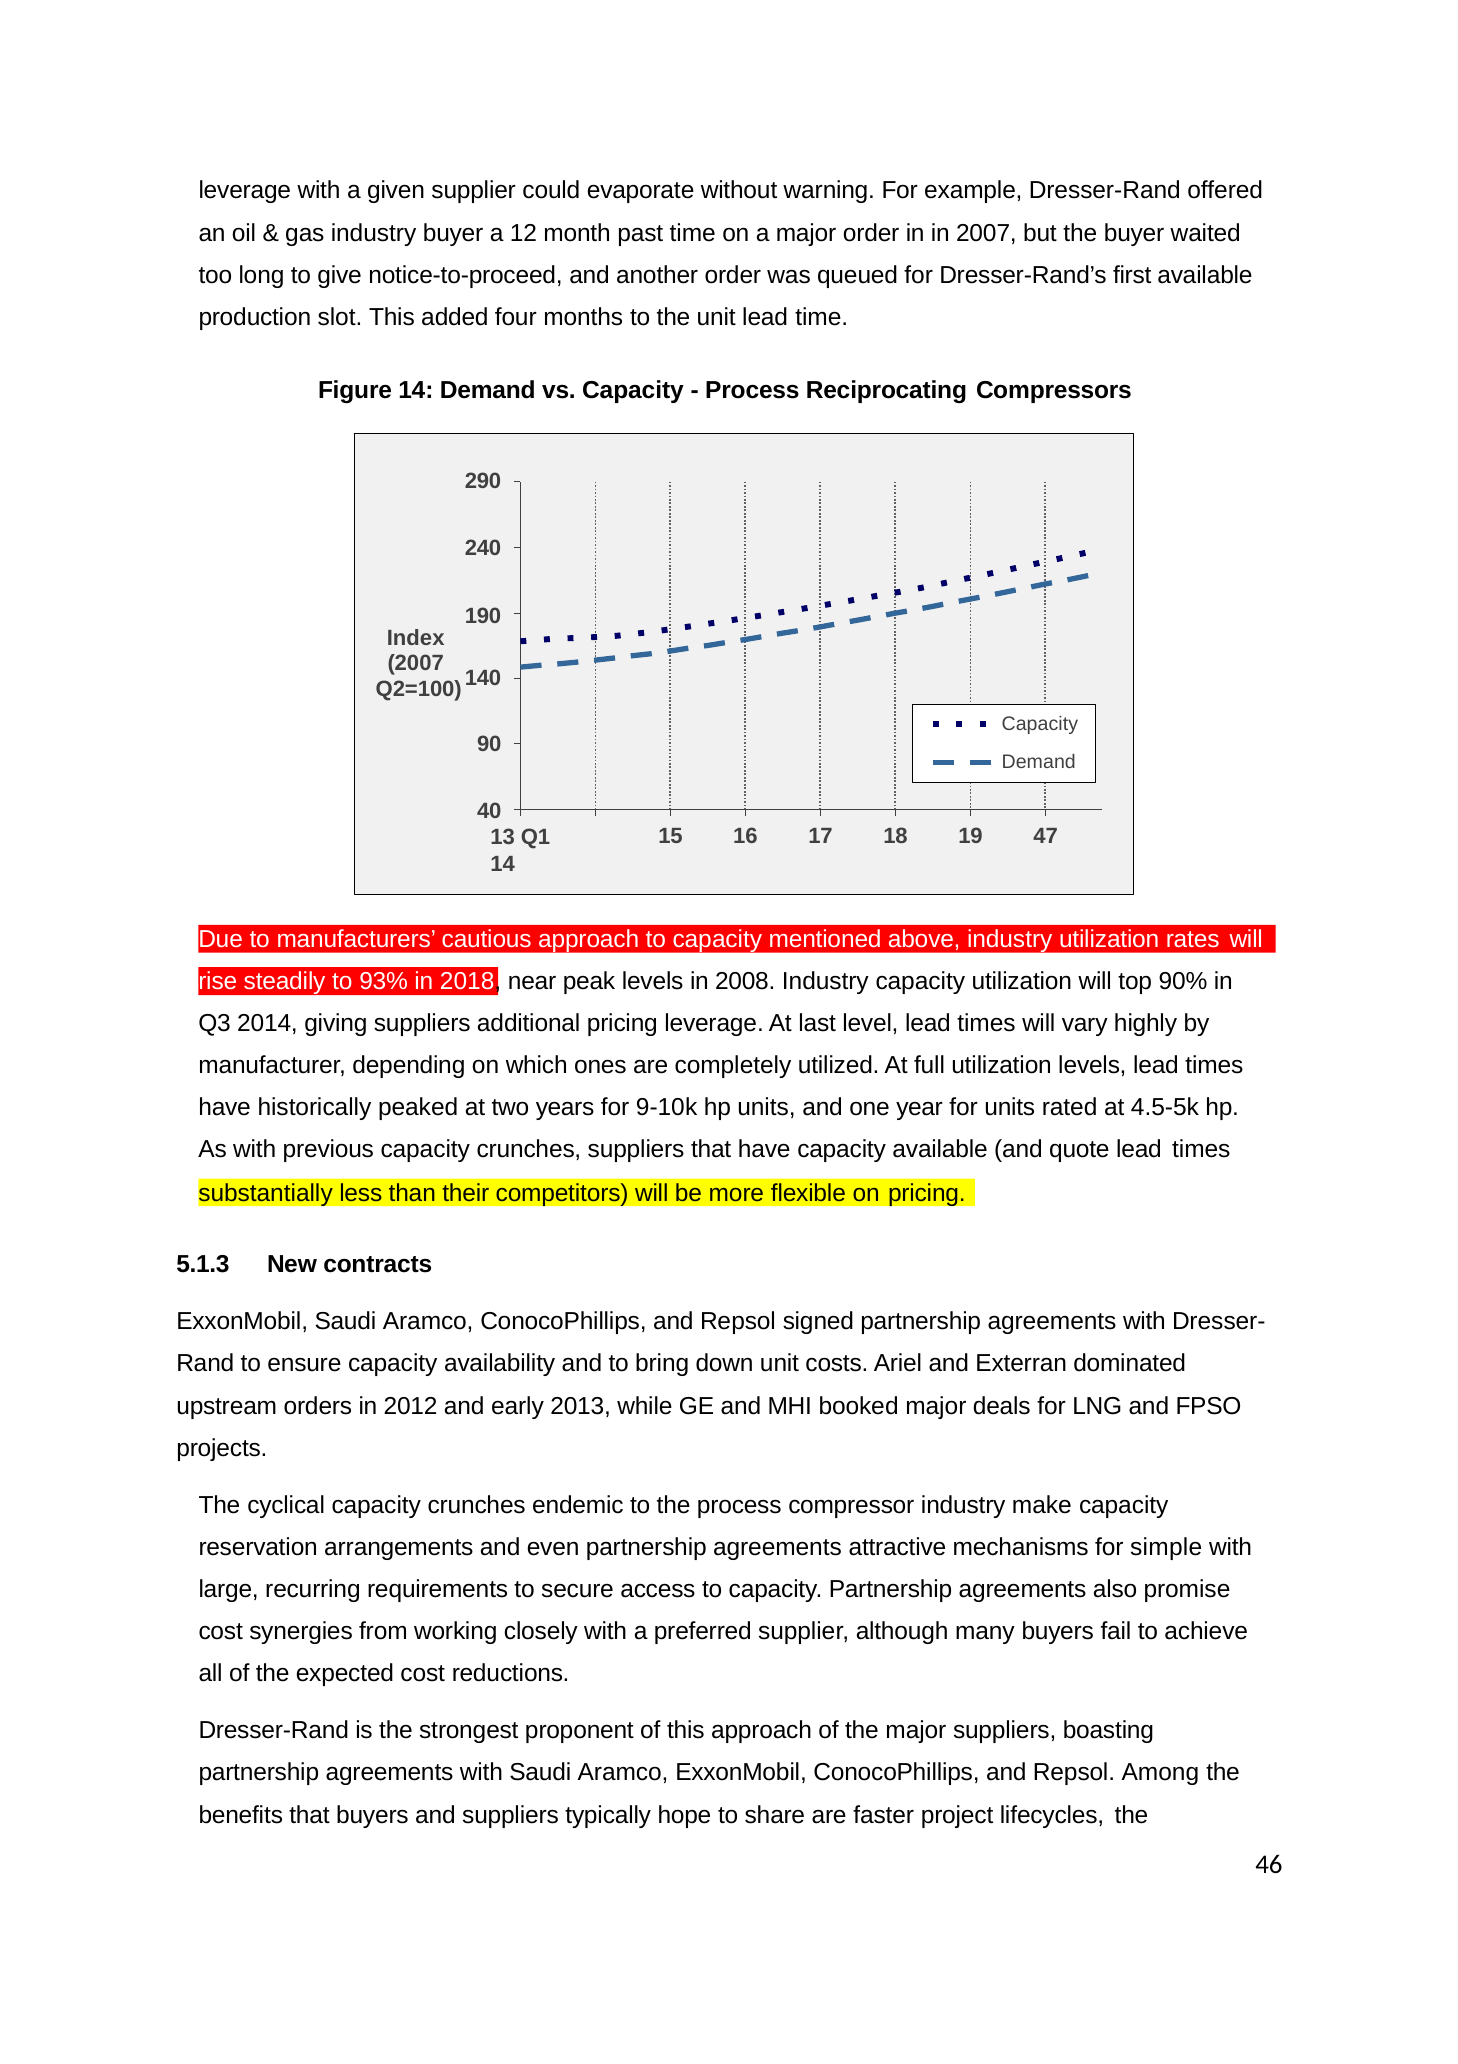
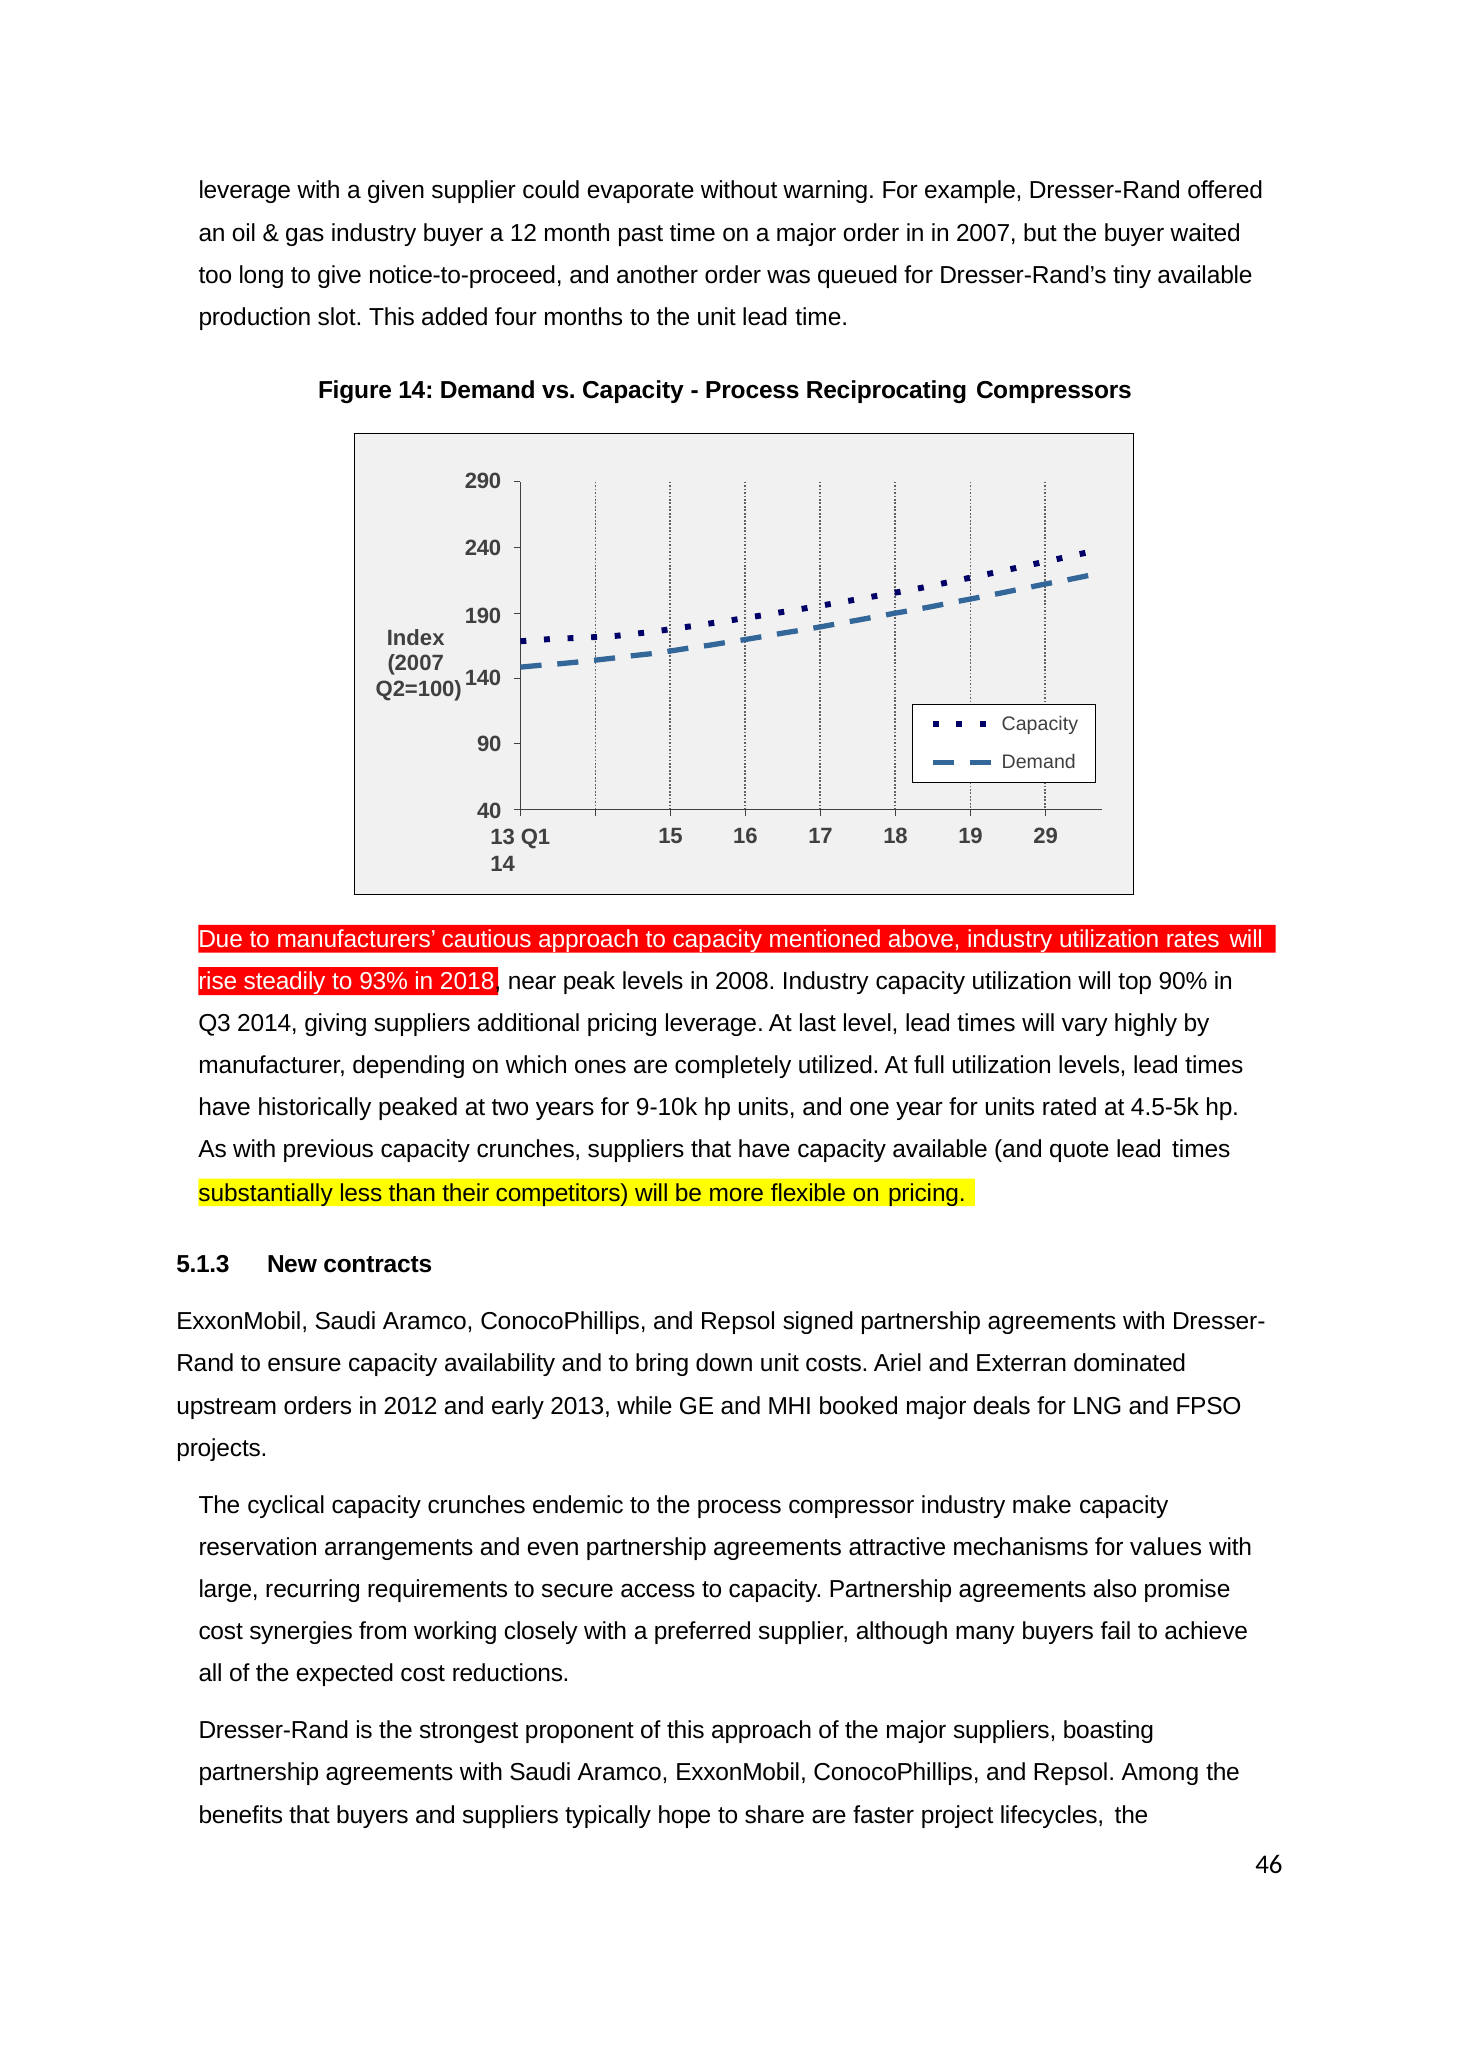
first: first -> tiny
47: 47 -> 29
simple: simple -> values
